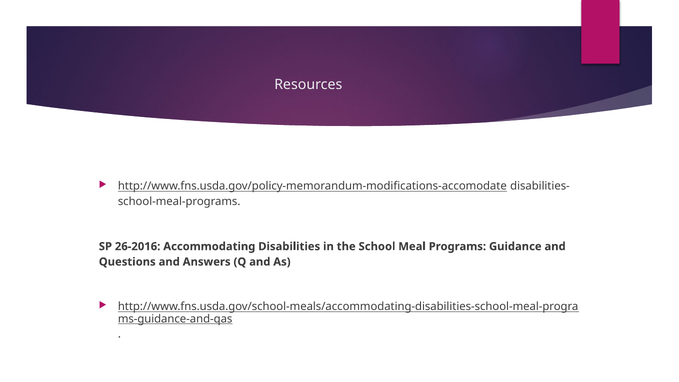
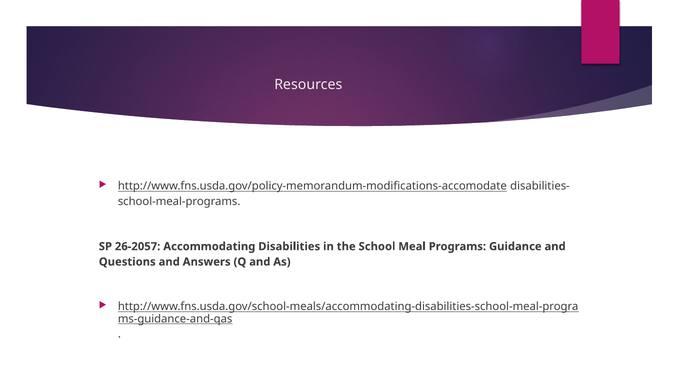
26-2016: 26-2016 -> 26-2057
